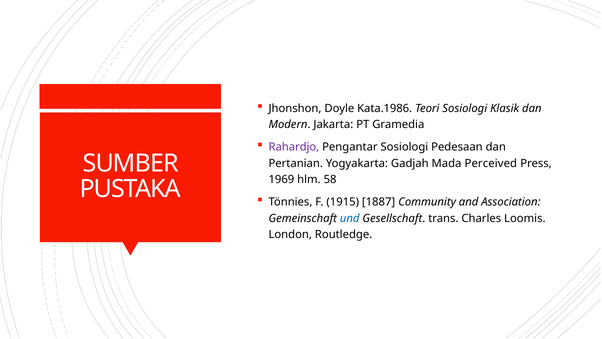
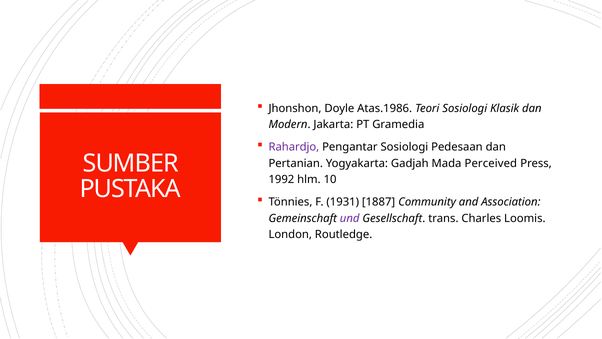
Kata.1986: Kata.1986 -> Atas.1986
1969: 1969 -> 1992
58: 58 -> 10
1915: 1915 -> 1931
und colour: blue -> purple
